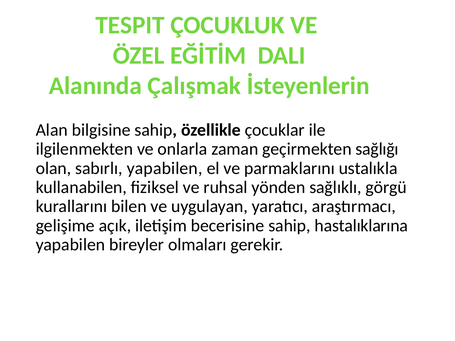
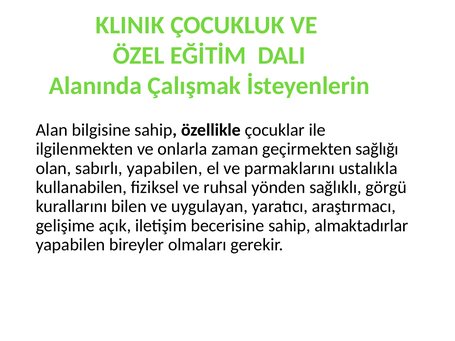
TESPIT: TESPIT -> KLINIK
hastalıklarına: hastalıklarına -> almaktadırlar
